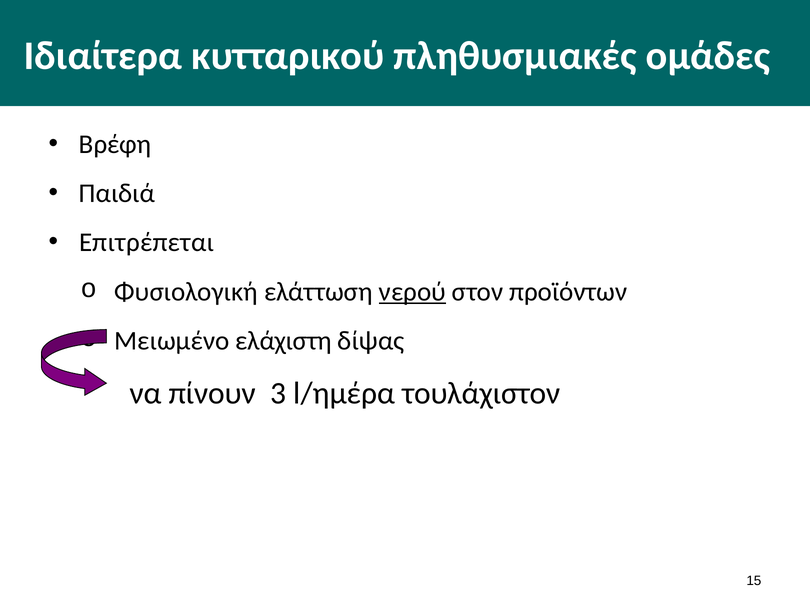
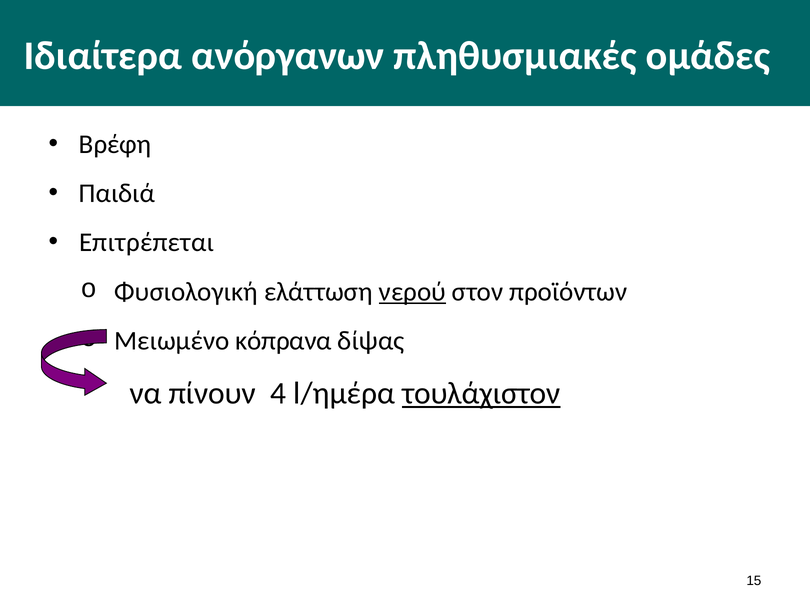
κυτταρικού: κυτταρικού -> ανόργανων
ελάχιστη: ελάχιστη -> κόπρανα
3: 3 -> 4
τουλάχιστον underline: none -> present
